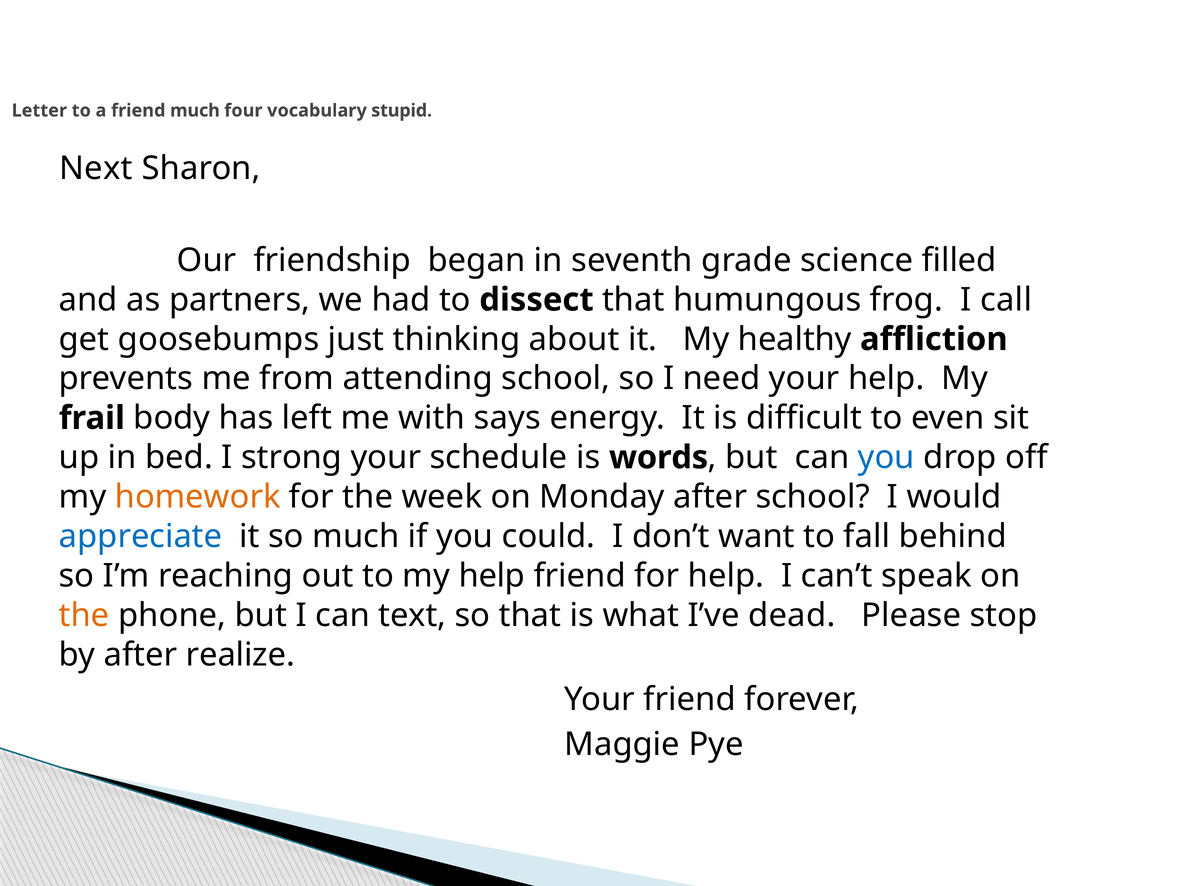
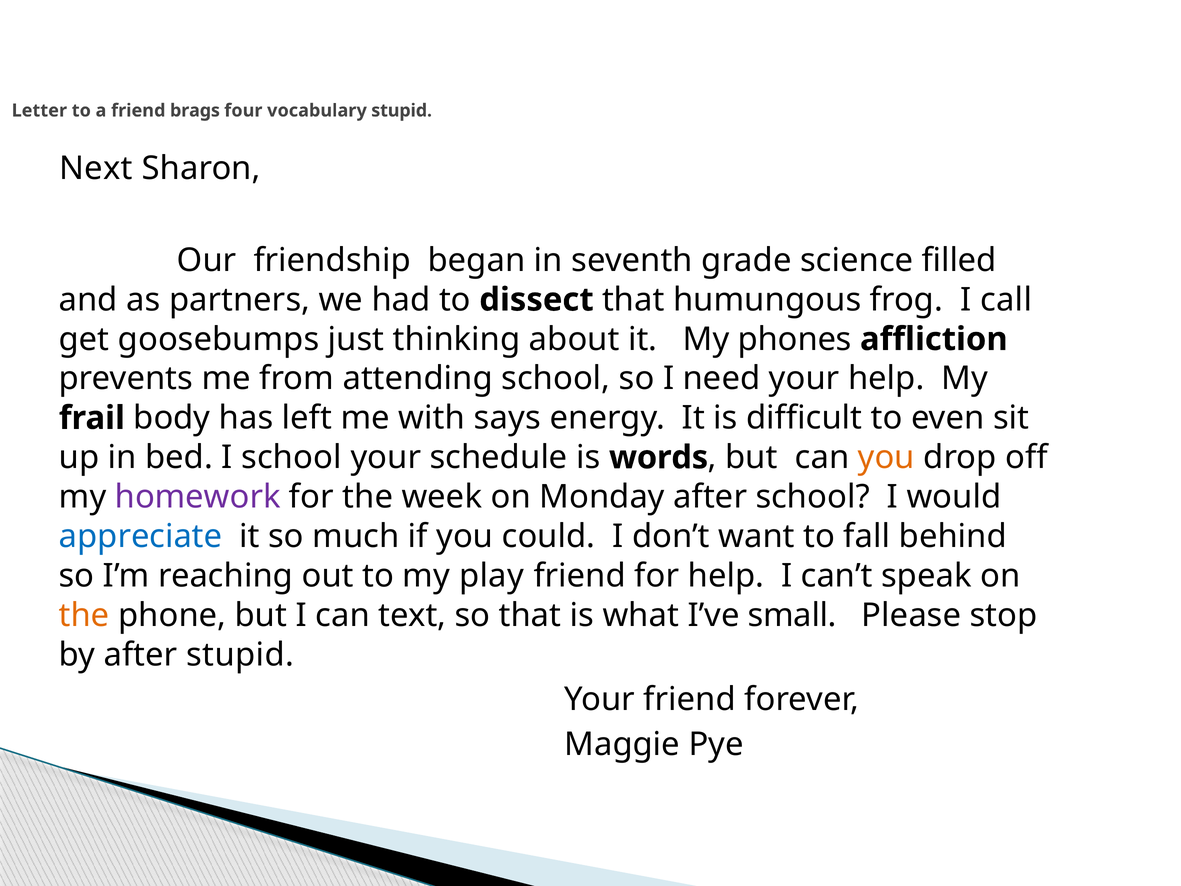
friend much: much -> brags
healthy: healthy -> phones
I strong: strong -> school
you at (886, 457) colour: blue -> orange
homework colour: orange -> purple
my help: help -> play
dead: dead -> small
after realize: realize -> stupid
